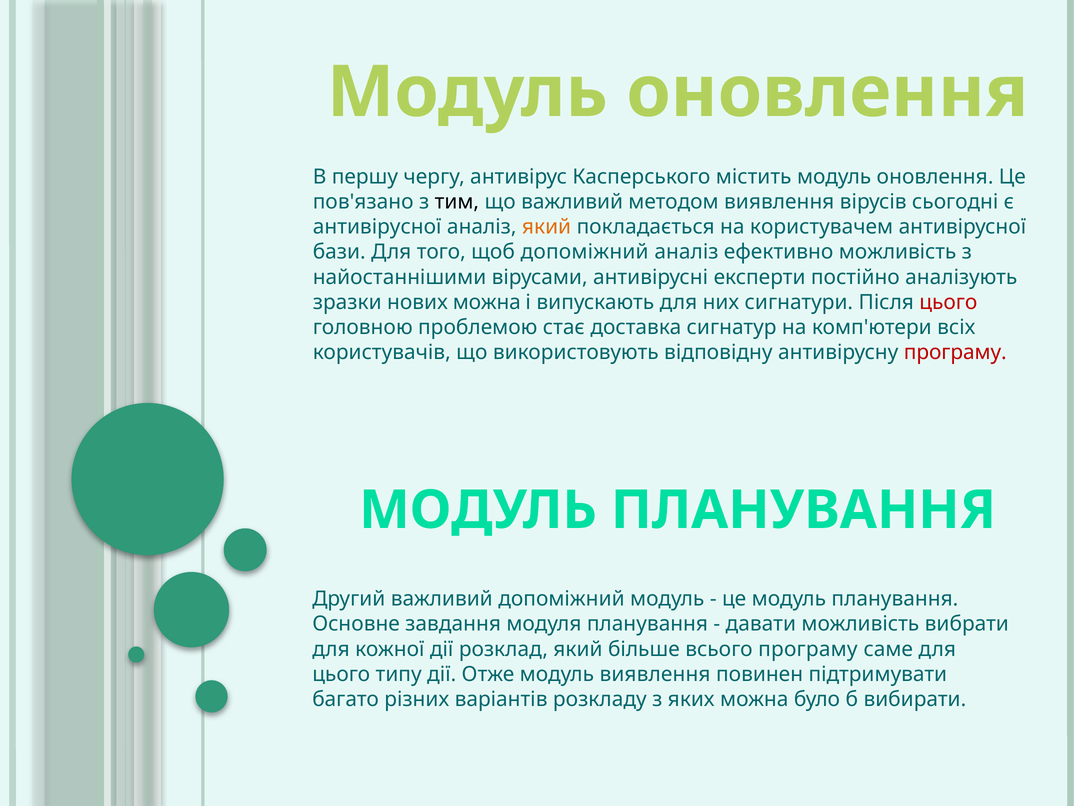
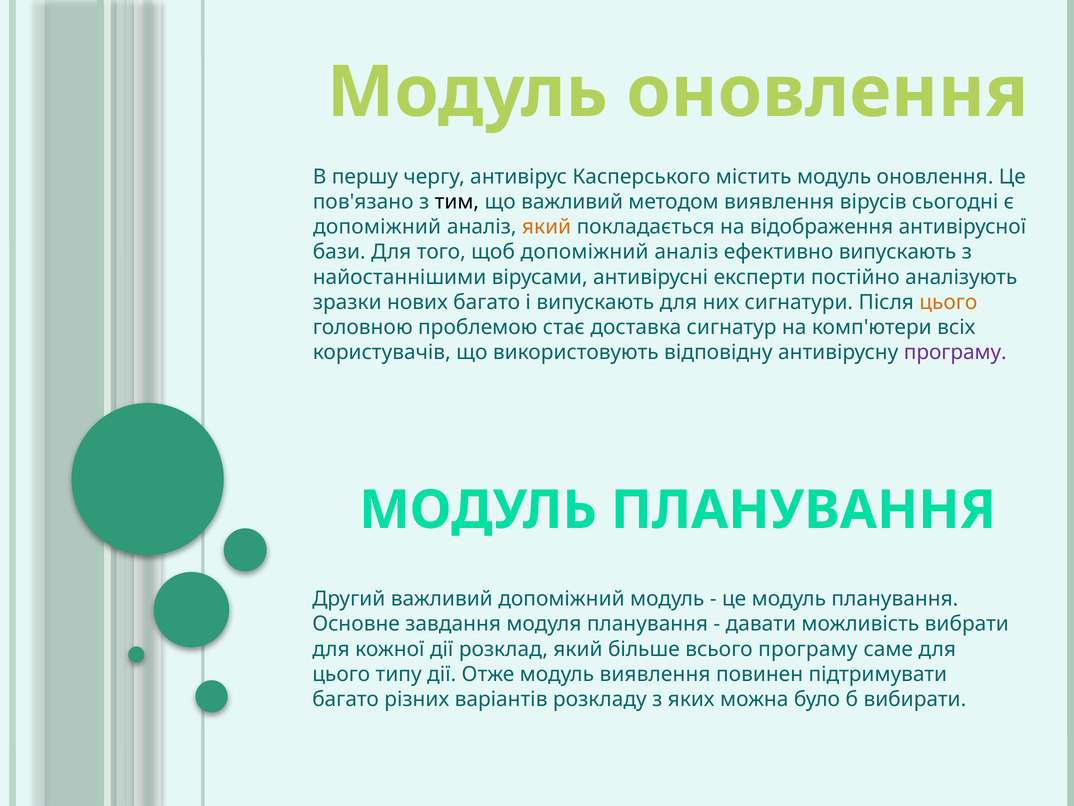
антивірусної at (377, 227): антивірусної -> допоміжний
користувачем: користувачем -> відображення
ефективно можливість: можливість -> випускають
нових можна: можна -> багато
цього at (948, 302) colour: red -> orange
програму at (955, 352) colour: red -> purple
